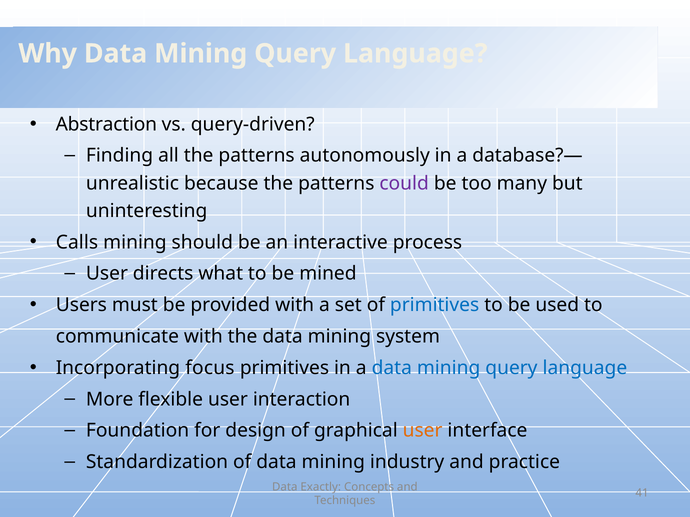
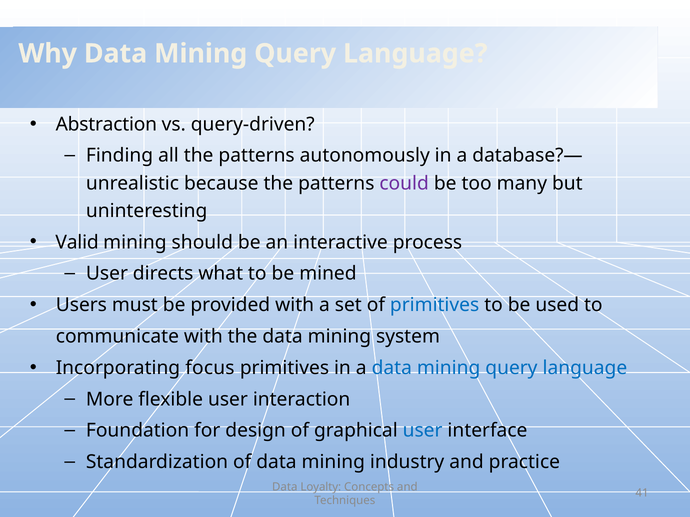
Calls: Calls -> Valid
user at (423, 431) colour: orange -> blue
Exactly: Exactly -> Loyalty
